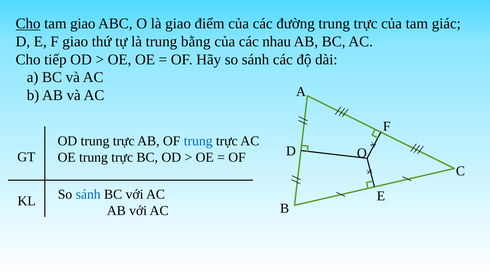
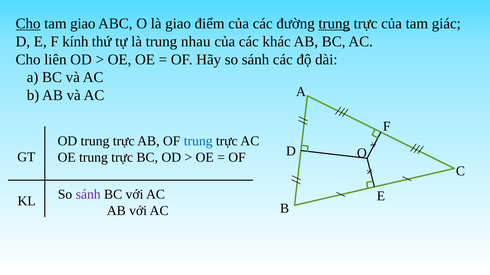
trung at (334, 24) underline: none -> present
F giao: giao -> kính
bằng: bằng -> nhau
nhau: nhau -> khác
tiếp: tiếp -> liên
sánh at (88, 195) colour: blue -> purple
